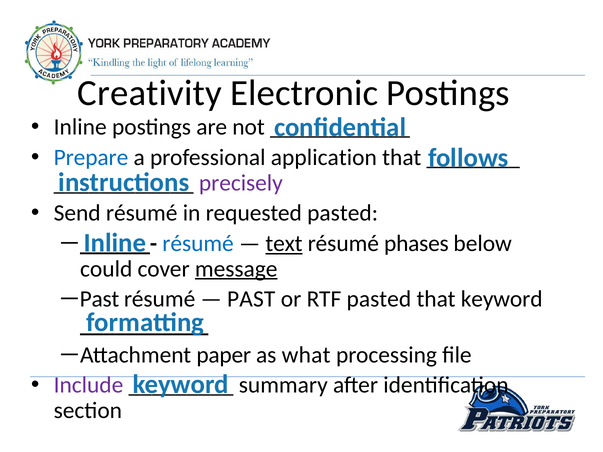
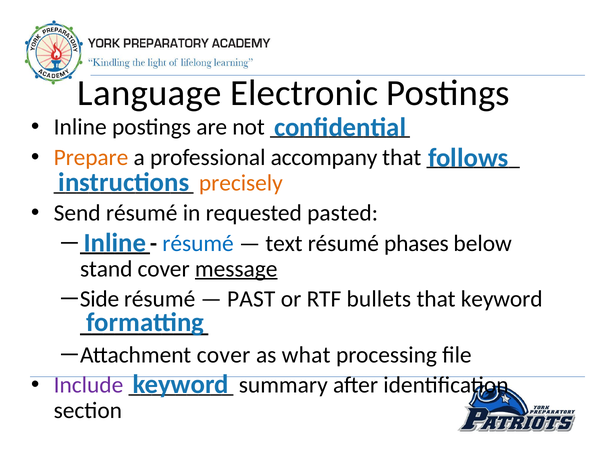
Creativity: Creativity -> Language
Prepare colour: blue -> orange
application: application -> accompany
precisely colour: purple -> orange
text underline: present -> none
could: could -> stand
Past at (99, 299): Past -> Side
RTF pasted: pasted -> bullets
Attachment paper: paper -> cover
